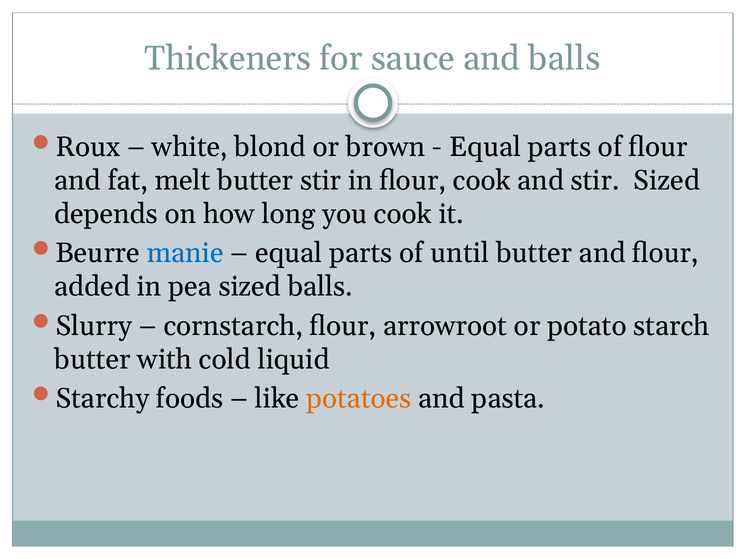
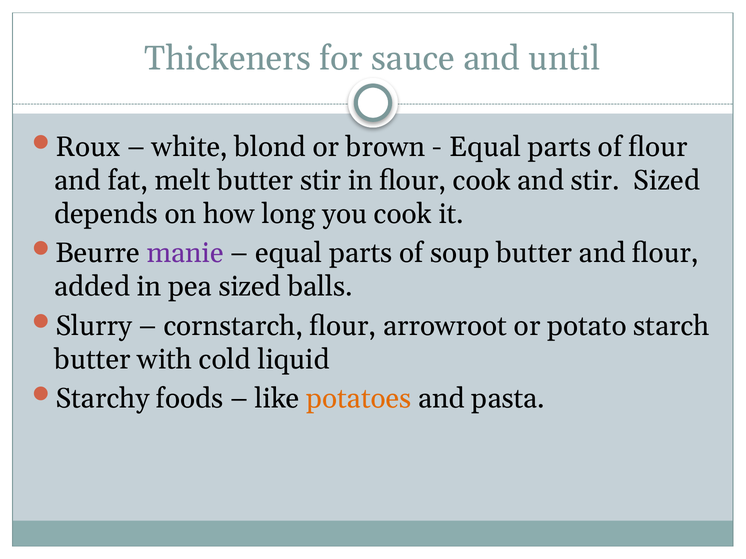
and balls: balls -> until
manie colour: blue -> purple
until: until -> soup
